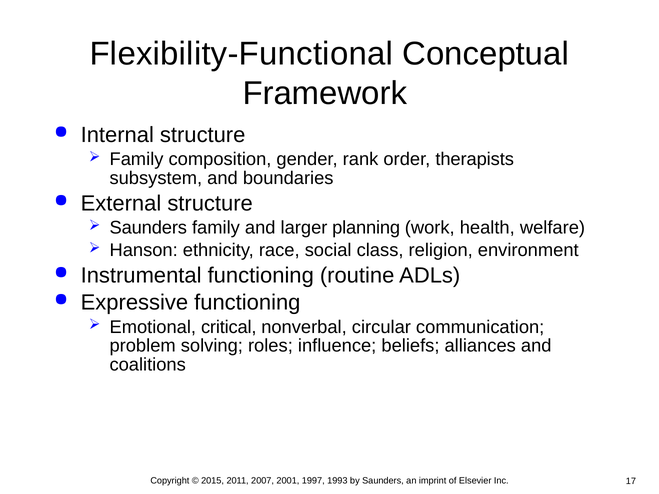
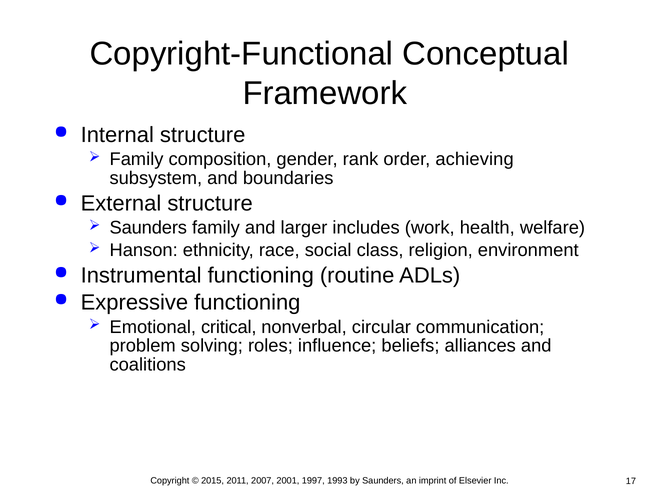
Flexibility-Functional: Flexibility-Functional -> Copyright-Functional
therapists: therapists -> achieving
planning: planning -> includes
